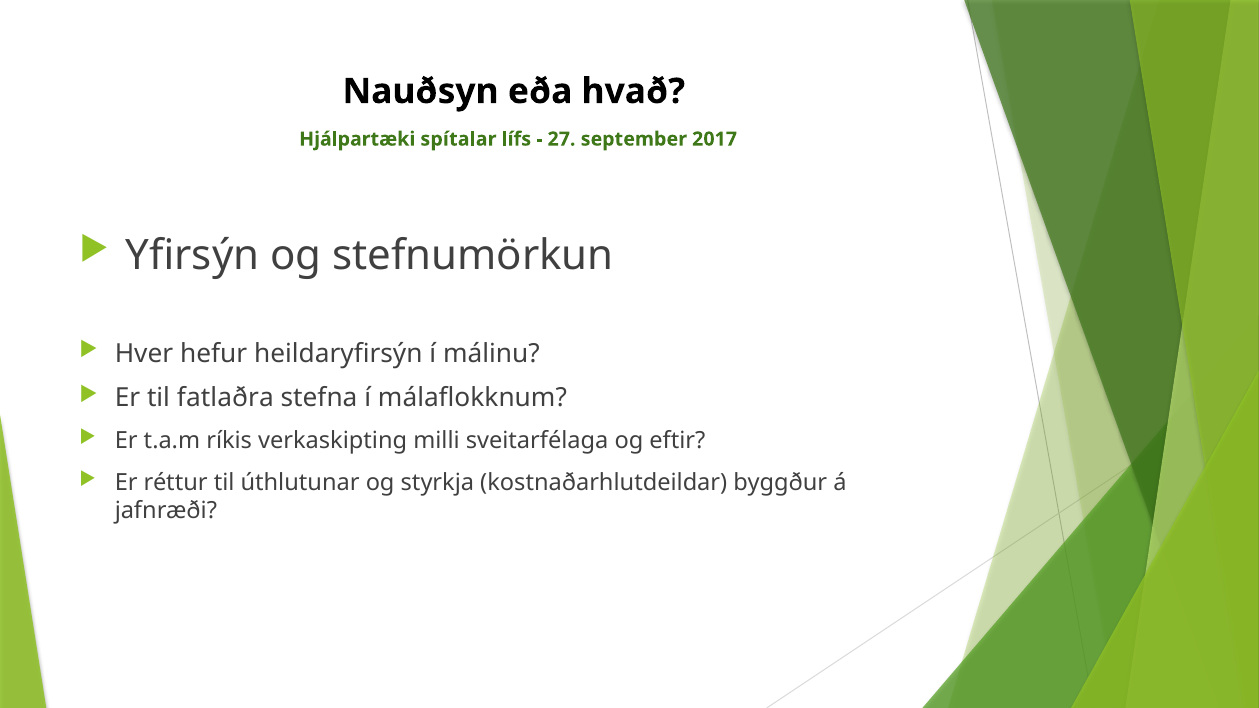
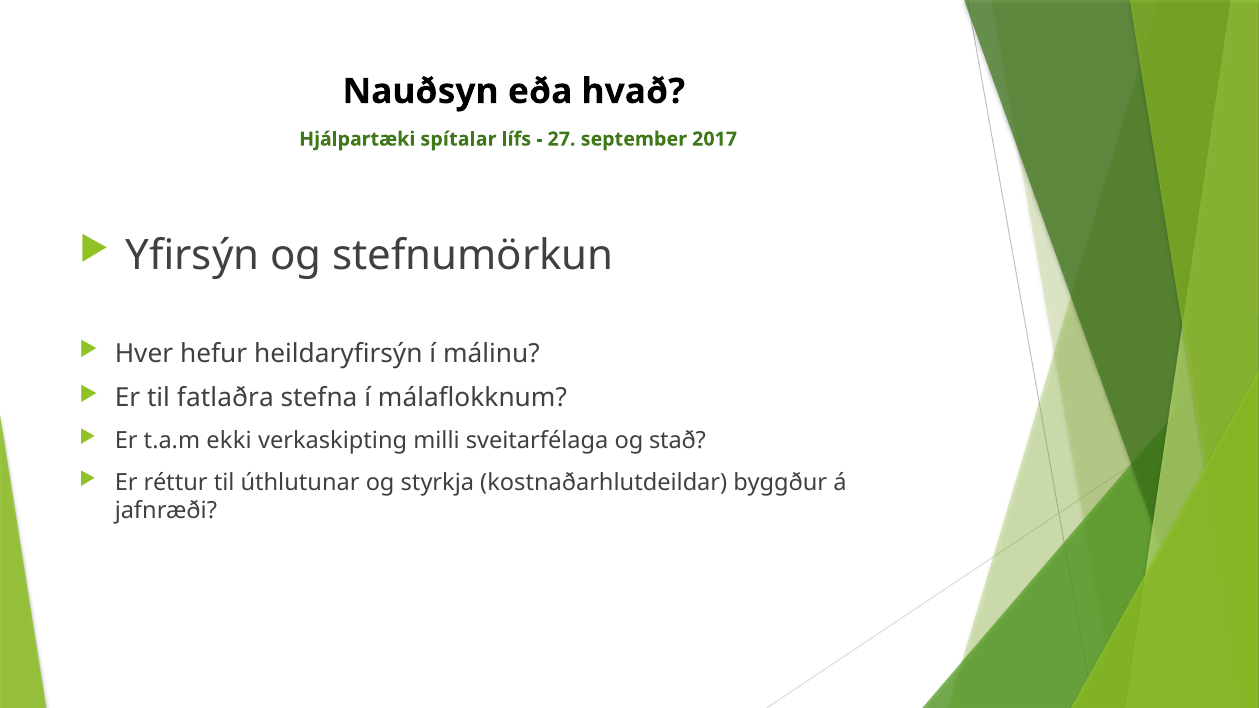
ríkis: ríkis -> ekki
eftir: eftir -> stað
